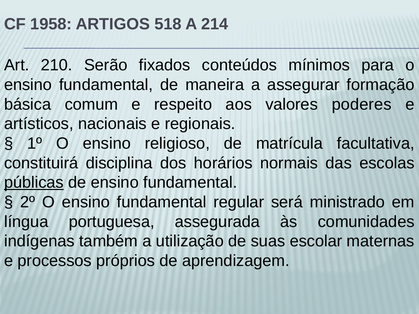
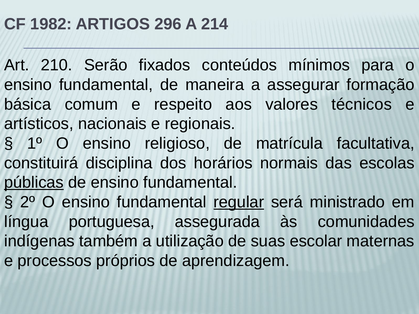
1958: 1958 -> 1982
518: 518 -> 296
poderes: poderes -> técnicos
regular underline: none -> present
